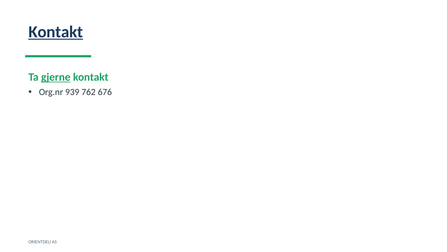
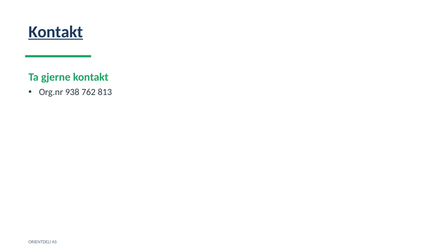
gjerne underline: present -> none
939: 939 -> 938
676: 676 -> 813
